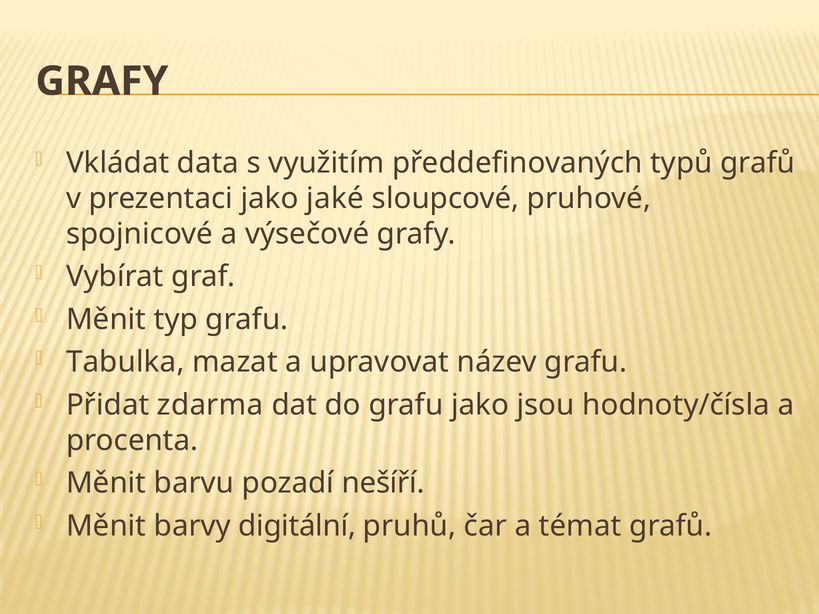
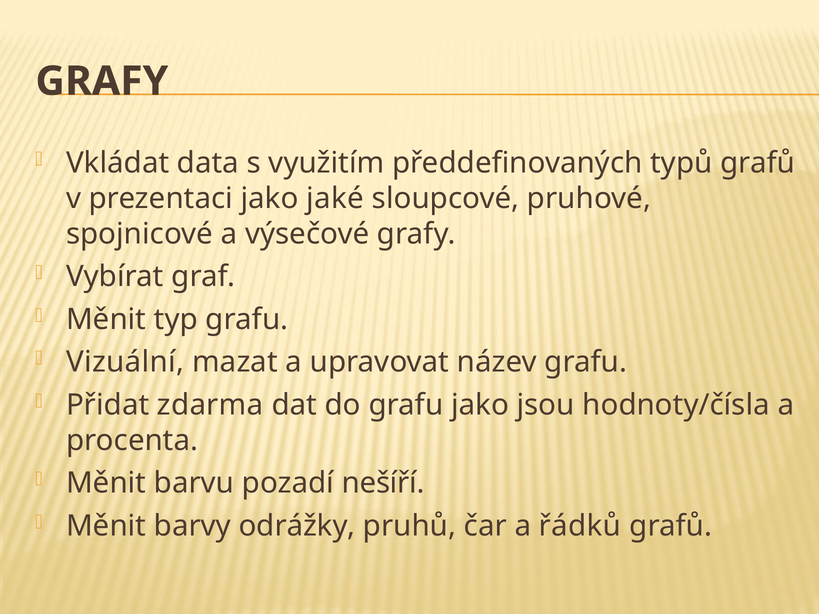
Tabulka: Tabulka -> Vizuální
digitální: digitální -> odrážky
témat: témat -> řádků
